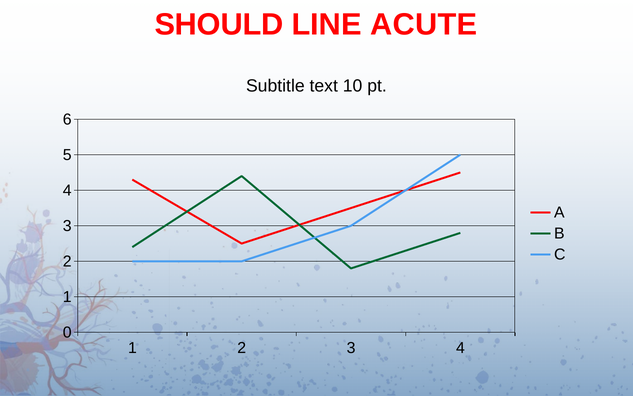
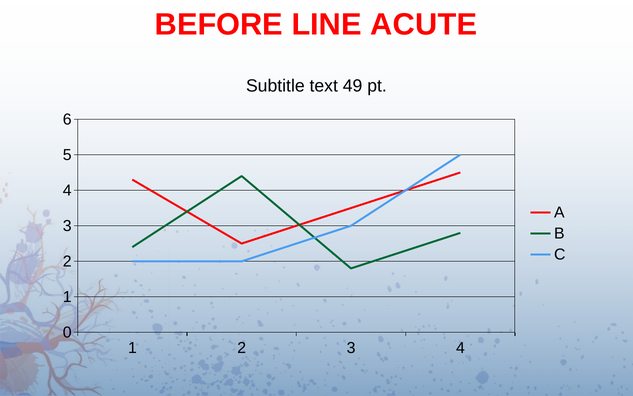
SHOULD: SHOULD -> BEFORE
10: 10 -> 49
